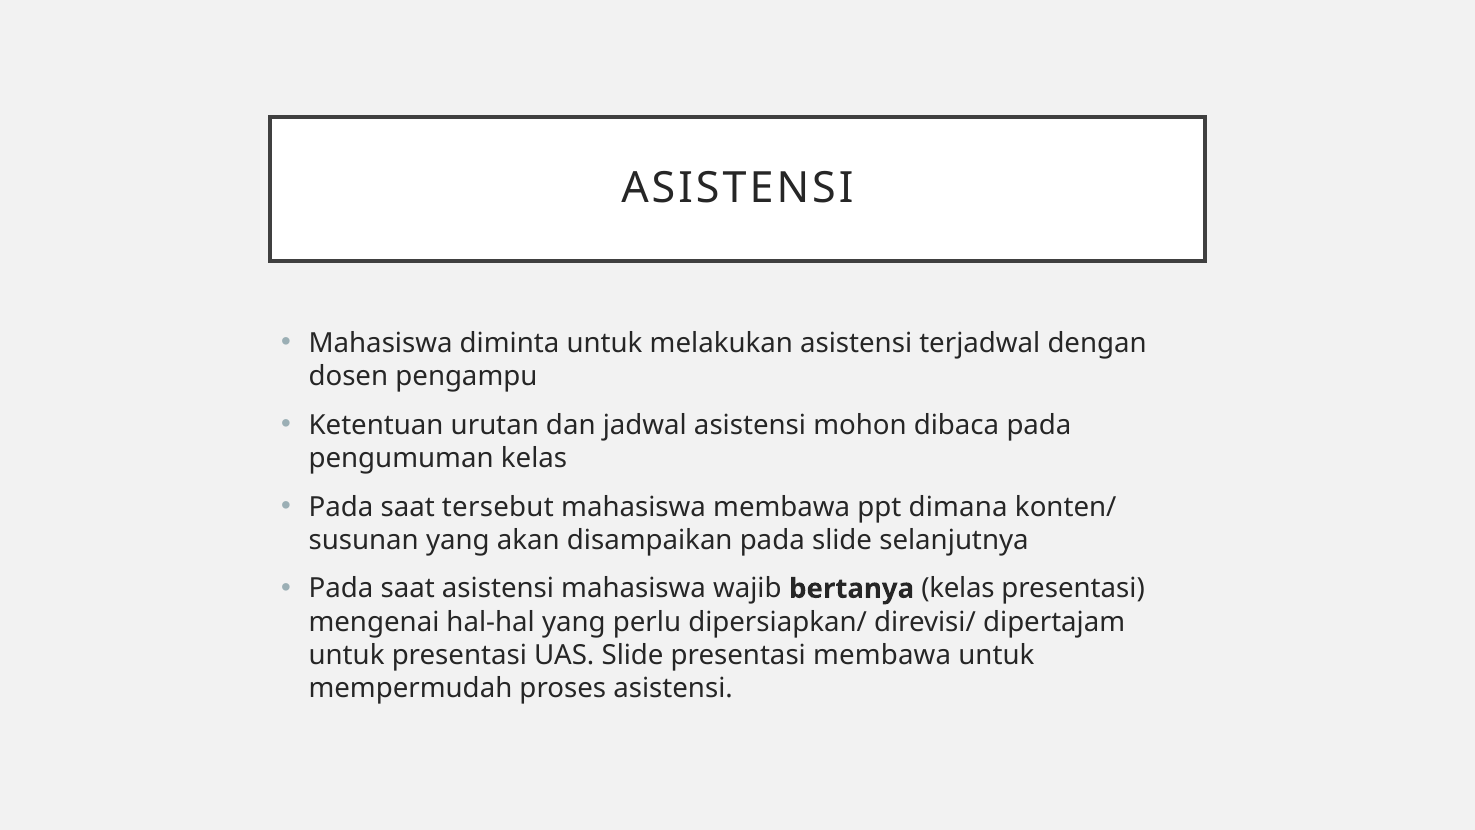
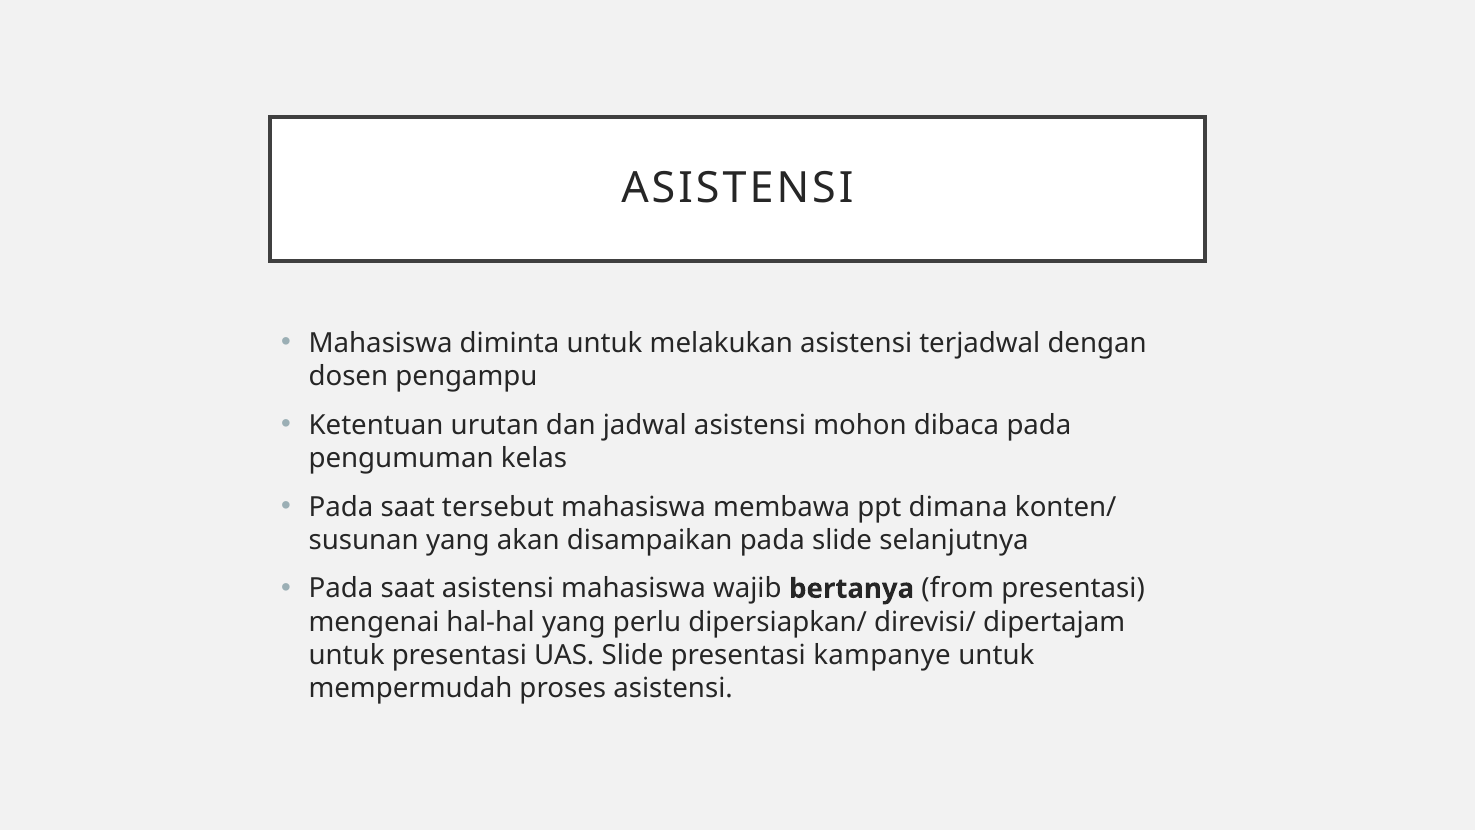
bertanya kelas: kelas -> from
presentasi membawa: membawa -> kampanye
